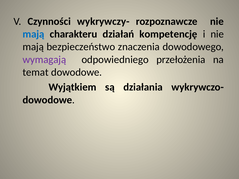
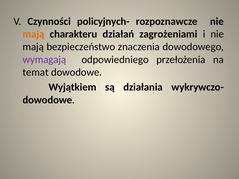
wykrywczy-: wykrywczy- -> policyjnych-
mają at (33, 34) colour: blue -> orange
kompetencję: kompetencję -> zagrożeniami
